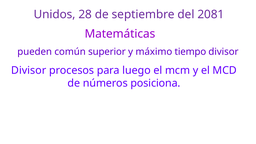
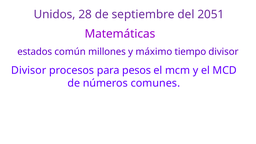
2081: 2081 -> 2051
pueden: pueden -> estados
superior: superior -> millones
luego: luego -> pesos
posiciona: posiciona -> comunes
